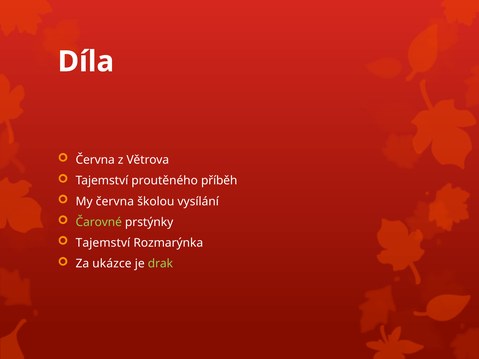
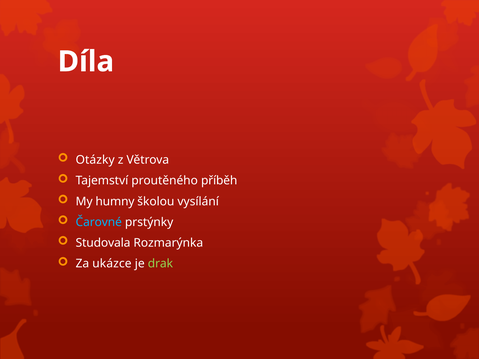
Června at (95, 160): Června -> Otázky
My června: června -> humny
Čarovné colour: light green -> light blue
Tajemství at (103, 243): Tajemství -> Studovala
